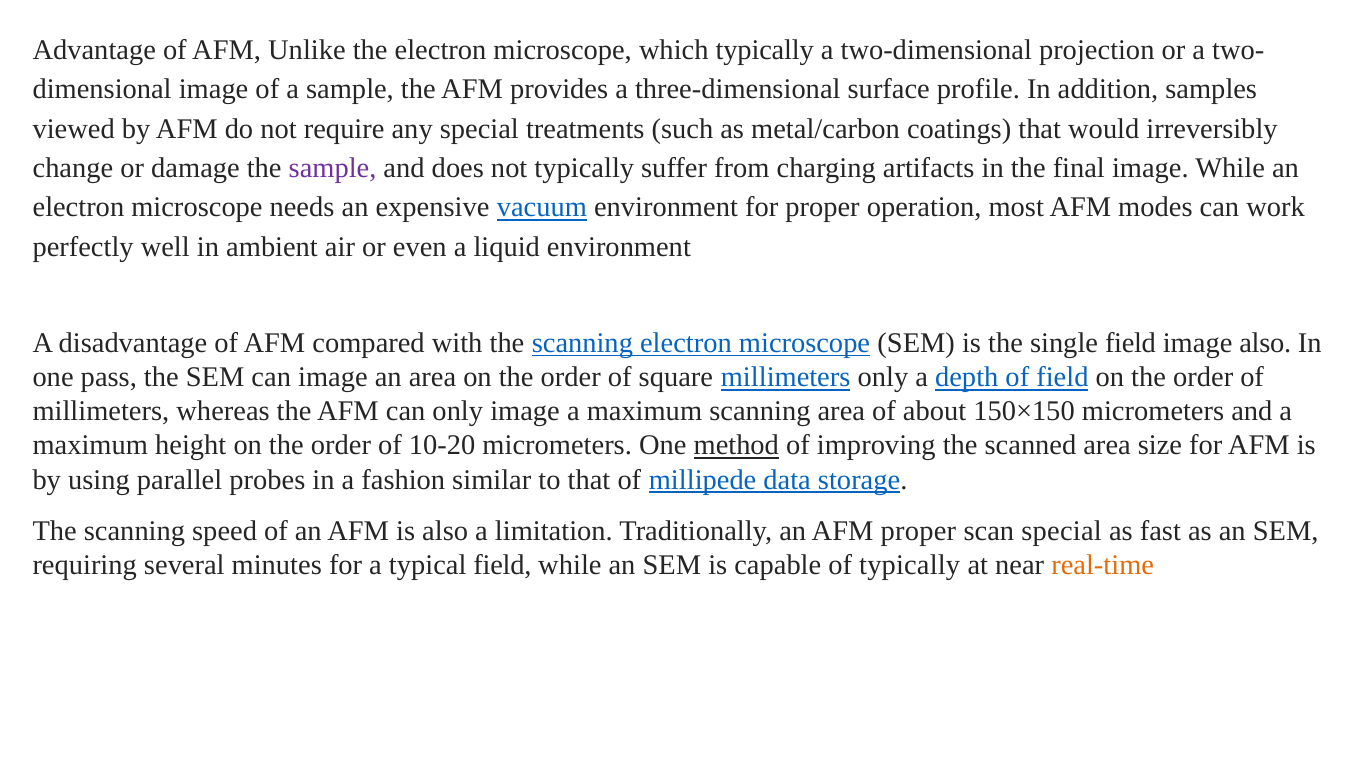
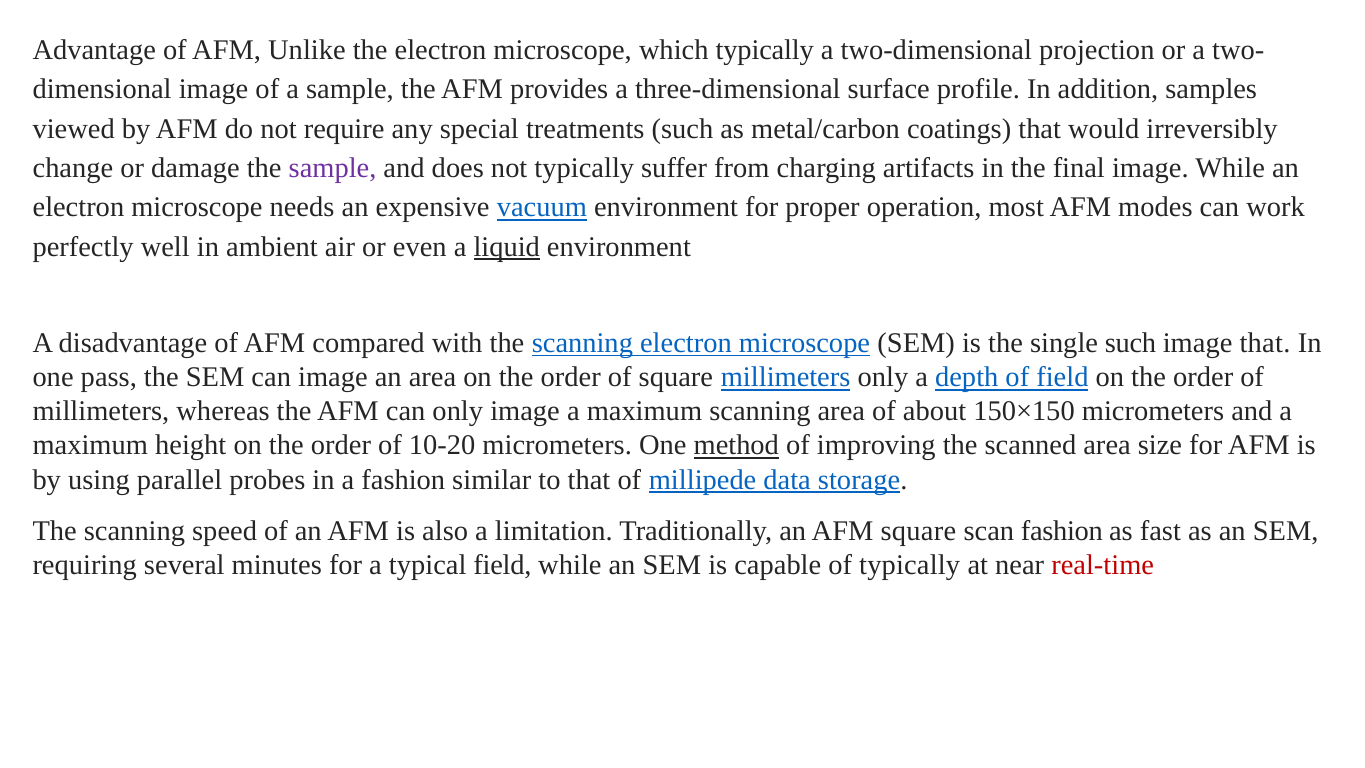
liquid underline: none -> present
single field: field -> such
image also: also -> that
AFM proper: proper -> square
scan special: special -> fashion
real-time colour: orange -> red
